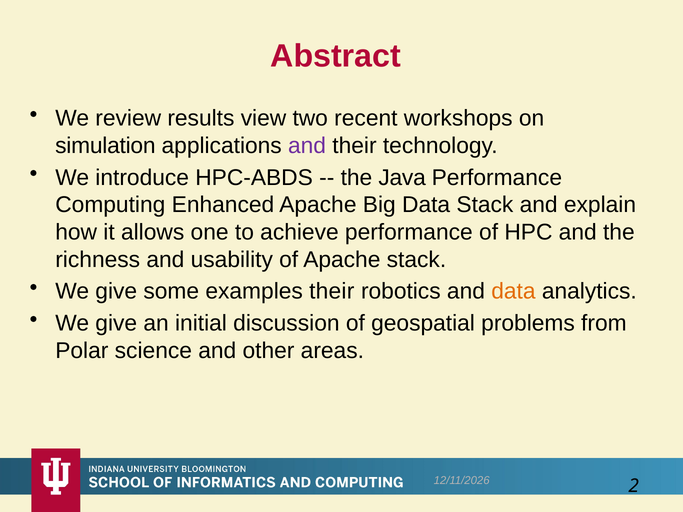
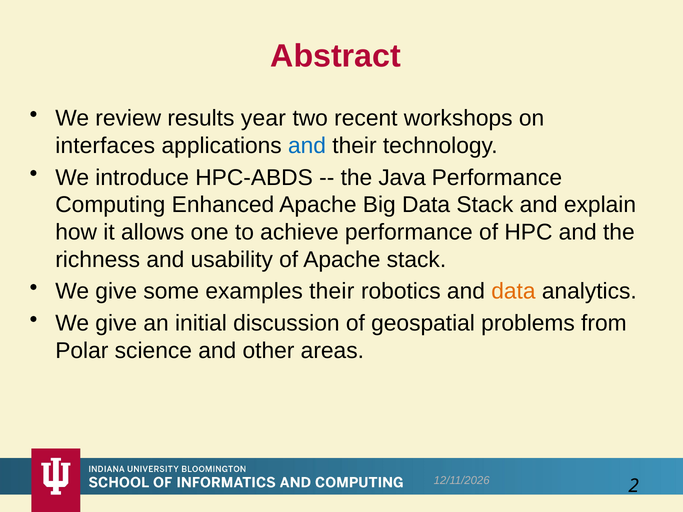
view: view -> year
simulation: simulation -> interfaces
and at (307, 146) colour: purple -> blue
